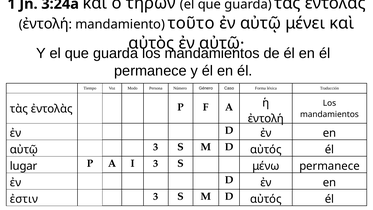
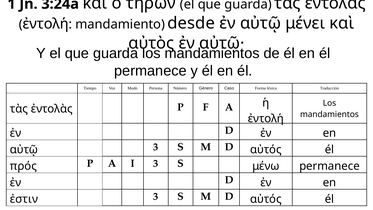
τοῦτο: τοῦτο -> desde
lugar: lugar -> πρός
